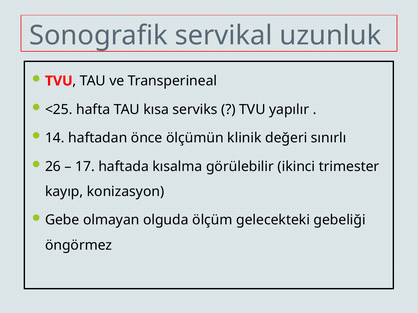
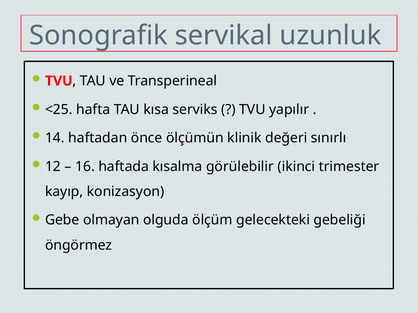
26: 26 -> 12
17: 17 -> 16
